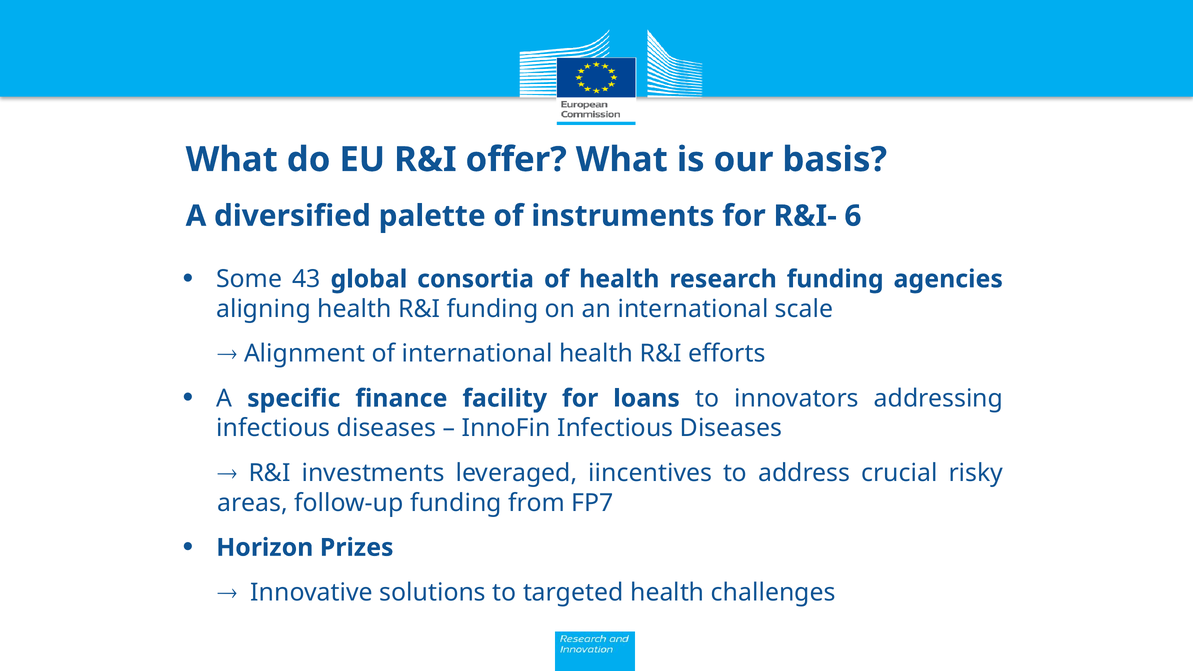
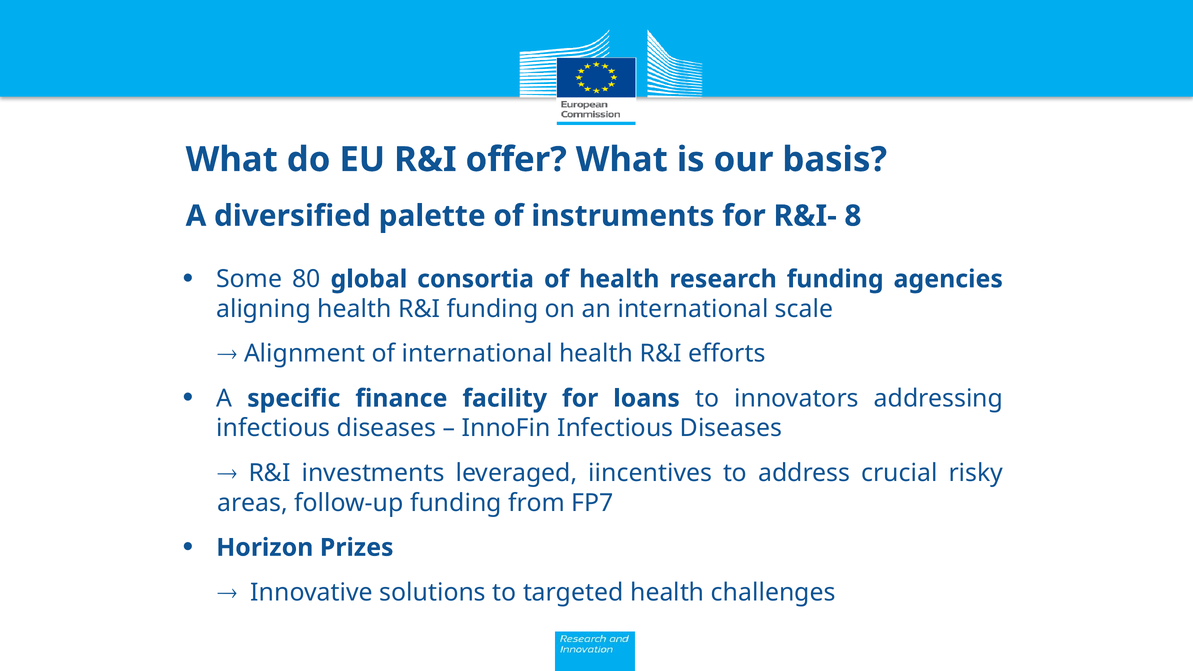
6: 6 -> 8
43: 43 -> 80
